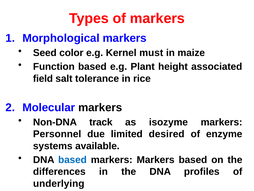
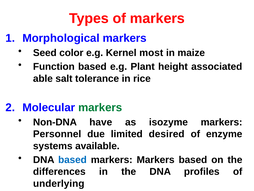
must: must -> most
field: field -> able
markers at (100, 107) colour: black -> green
track: track -> have
